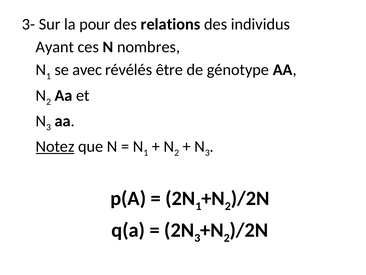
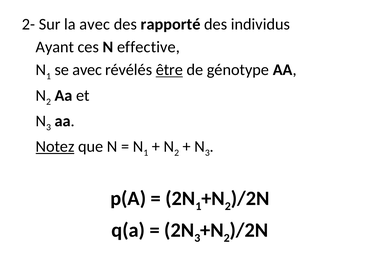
3-: 3- -> 2-
la pour: pour -> avec
relations: relations -> rapporté
nombres: nombres -> effective
être underline: none -> present
